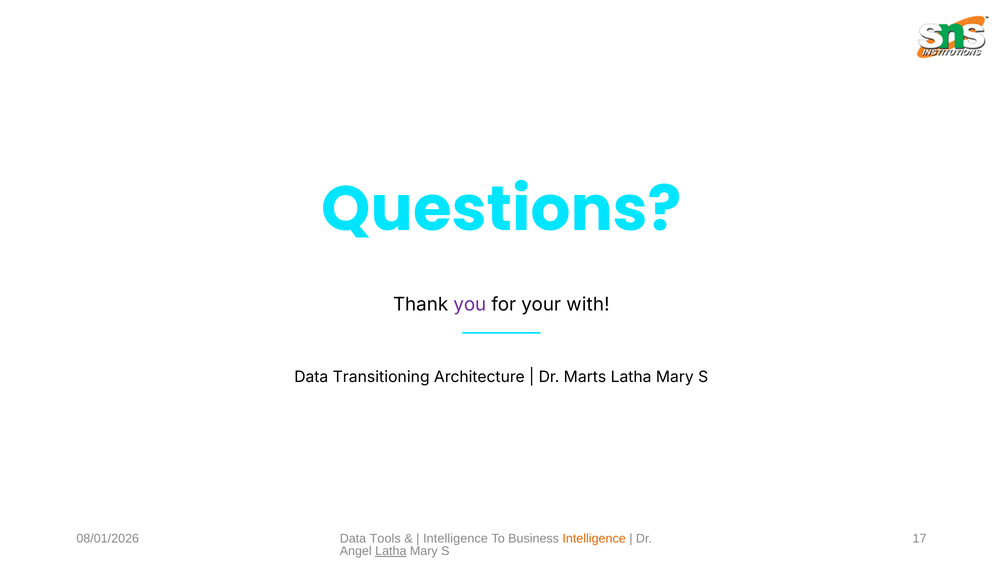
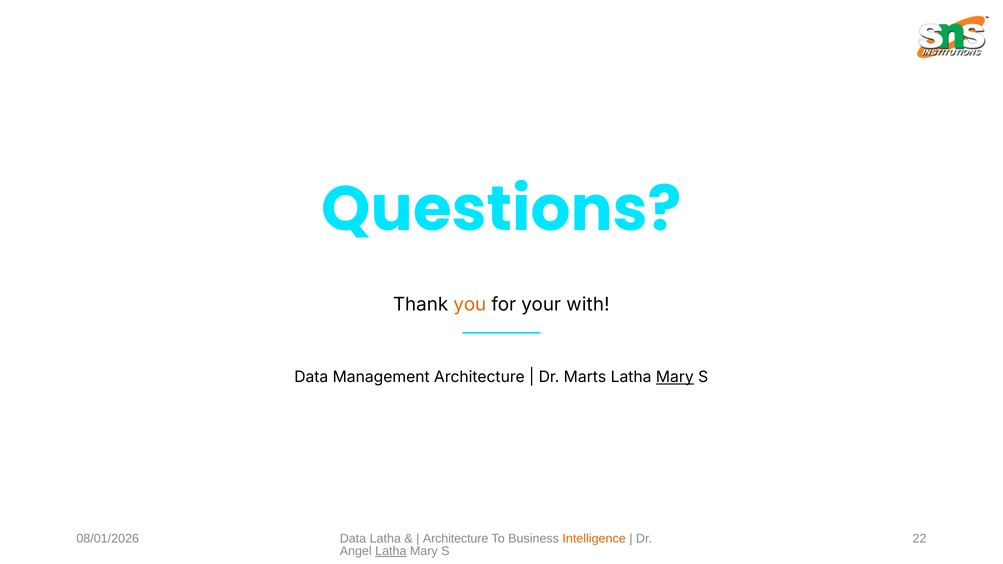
you colour: purple -> orange
Transitioning: Transitioning -> Management
Mary at (675, 377) underline: none -> present
Data Tools: Tools -> Latha
Intelligence at (456, 539): Intelligence -> Architecture
17: 17 -> 22
